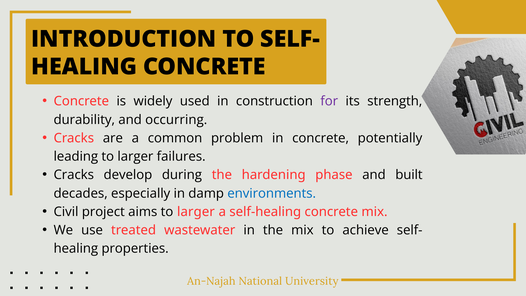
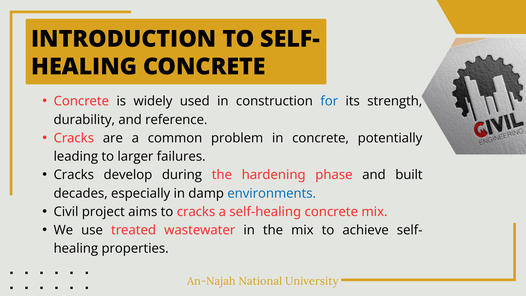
for colour: purple -> blue
occurring: occurring -> reference
aims to larger: larger -> cracks
